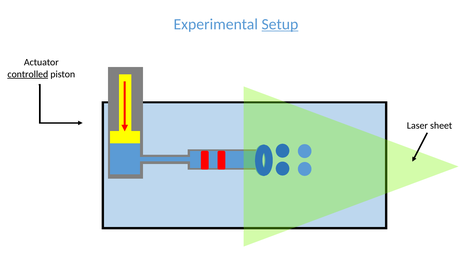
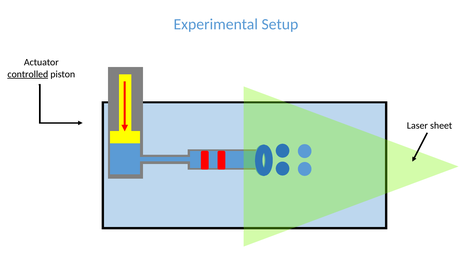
Setup underline: present -> none
